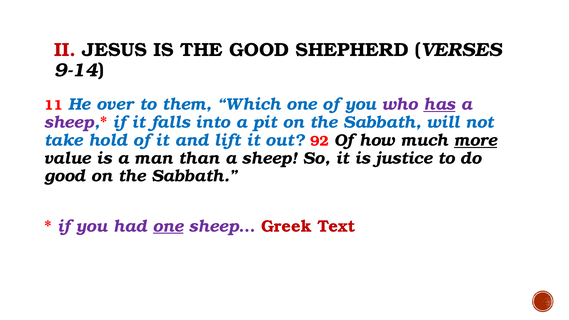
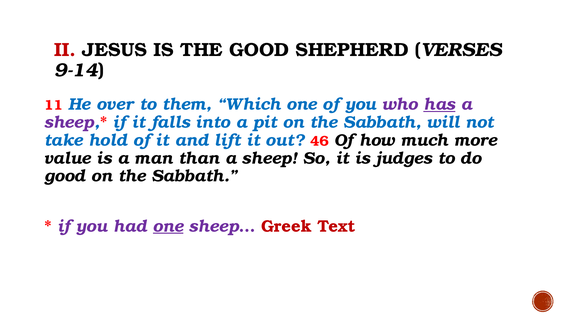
92: 92 -> 46
more underline: present -> none
justice: justice -> judges
